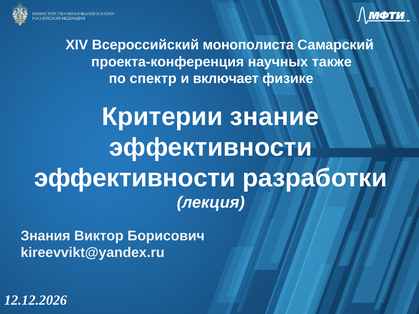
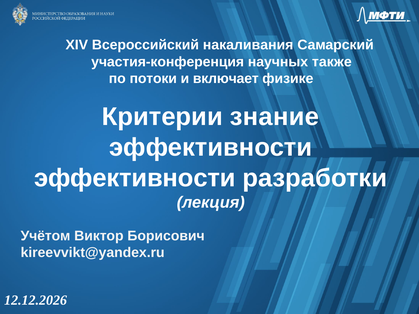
монополиста: монополиста -> накаливания
проекта-конференция: проекта-конференция -> участия-конференция
спектр: спектр -> потоки
Знания: Знания -> Учётом
